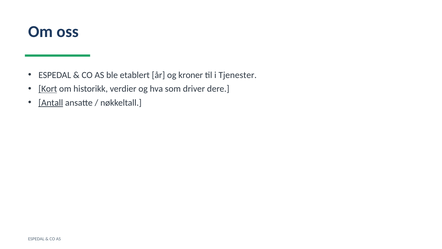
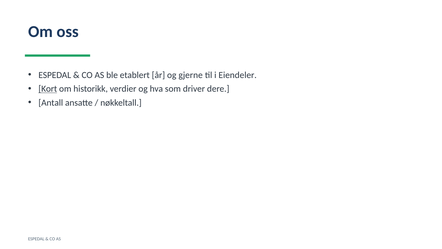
kroner: kroner -> gjerne
Tjenester: Tjenester -> Eiendeler
Antall underline: present -> none
